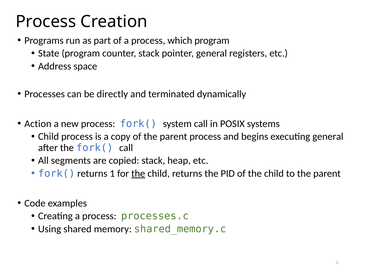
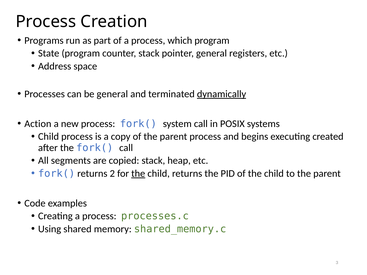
be directly: directly -> general
dynamically underline: none -> present
executing general: general -> created
1: 1 -> 2
